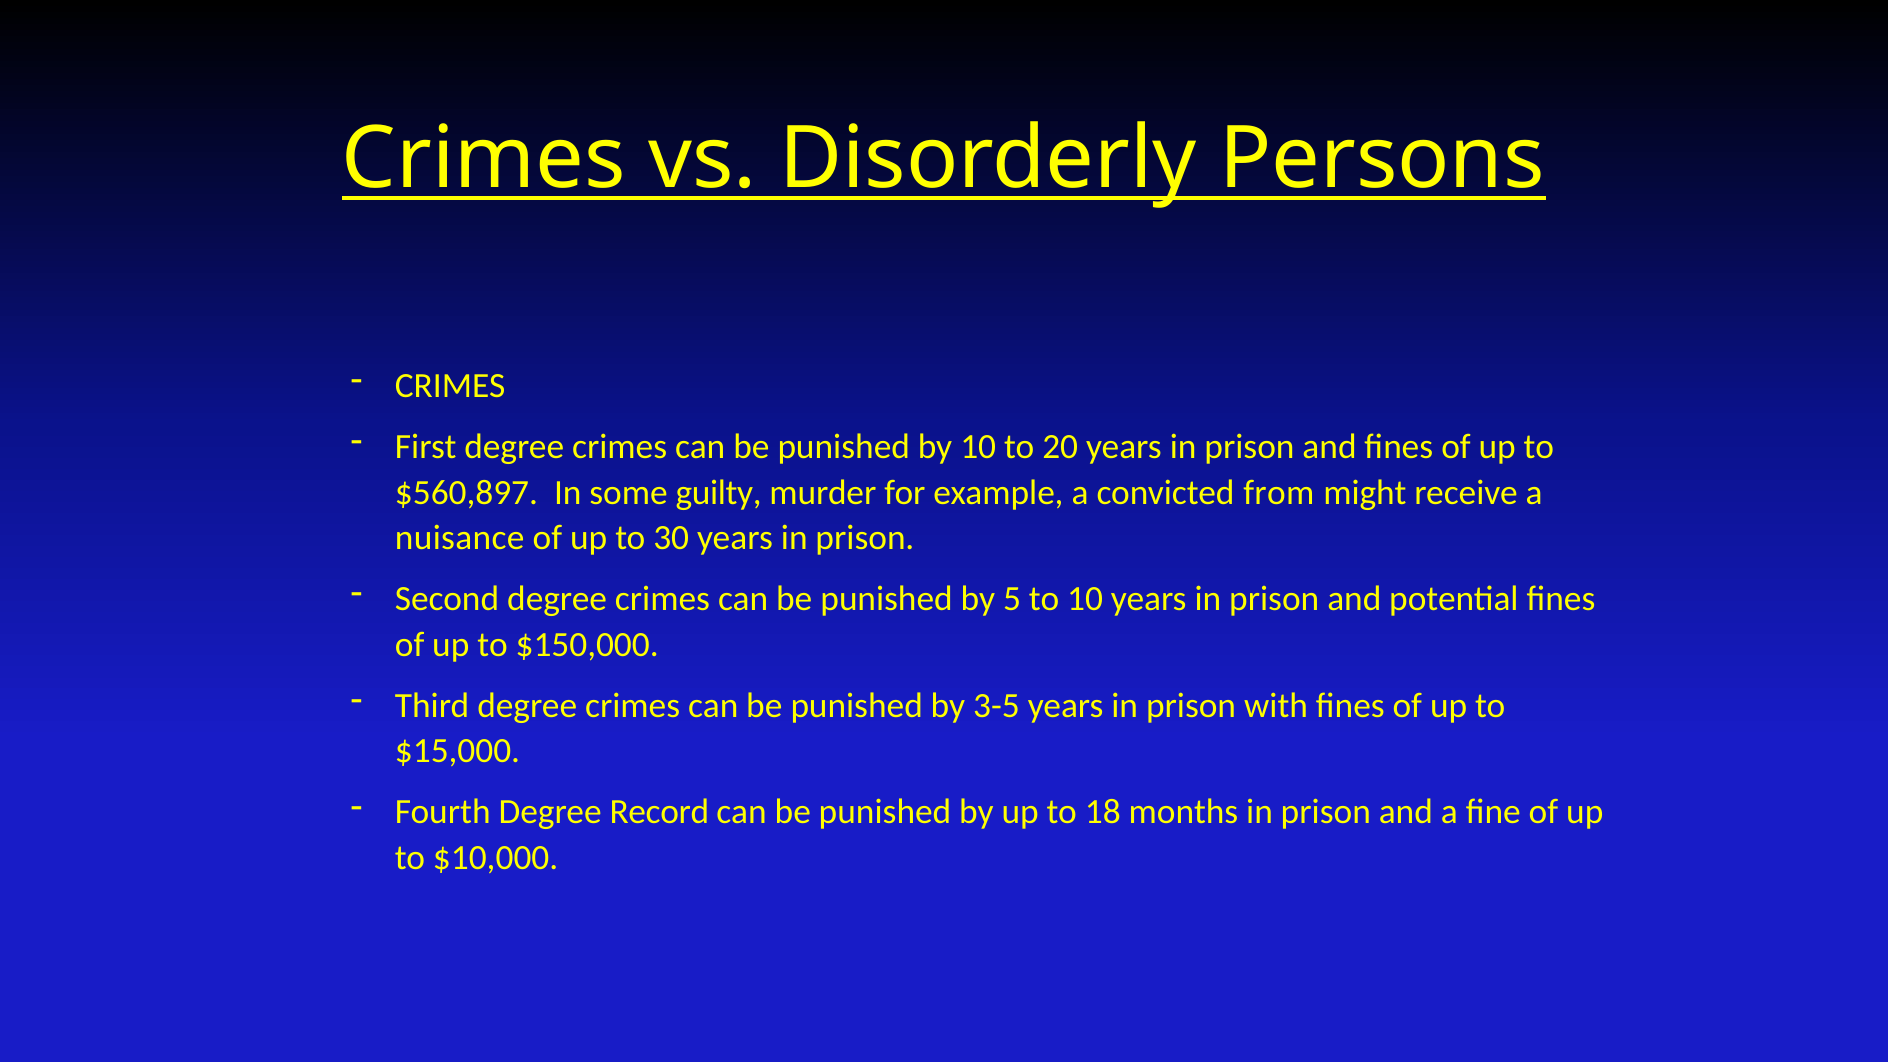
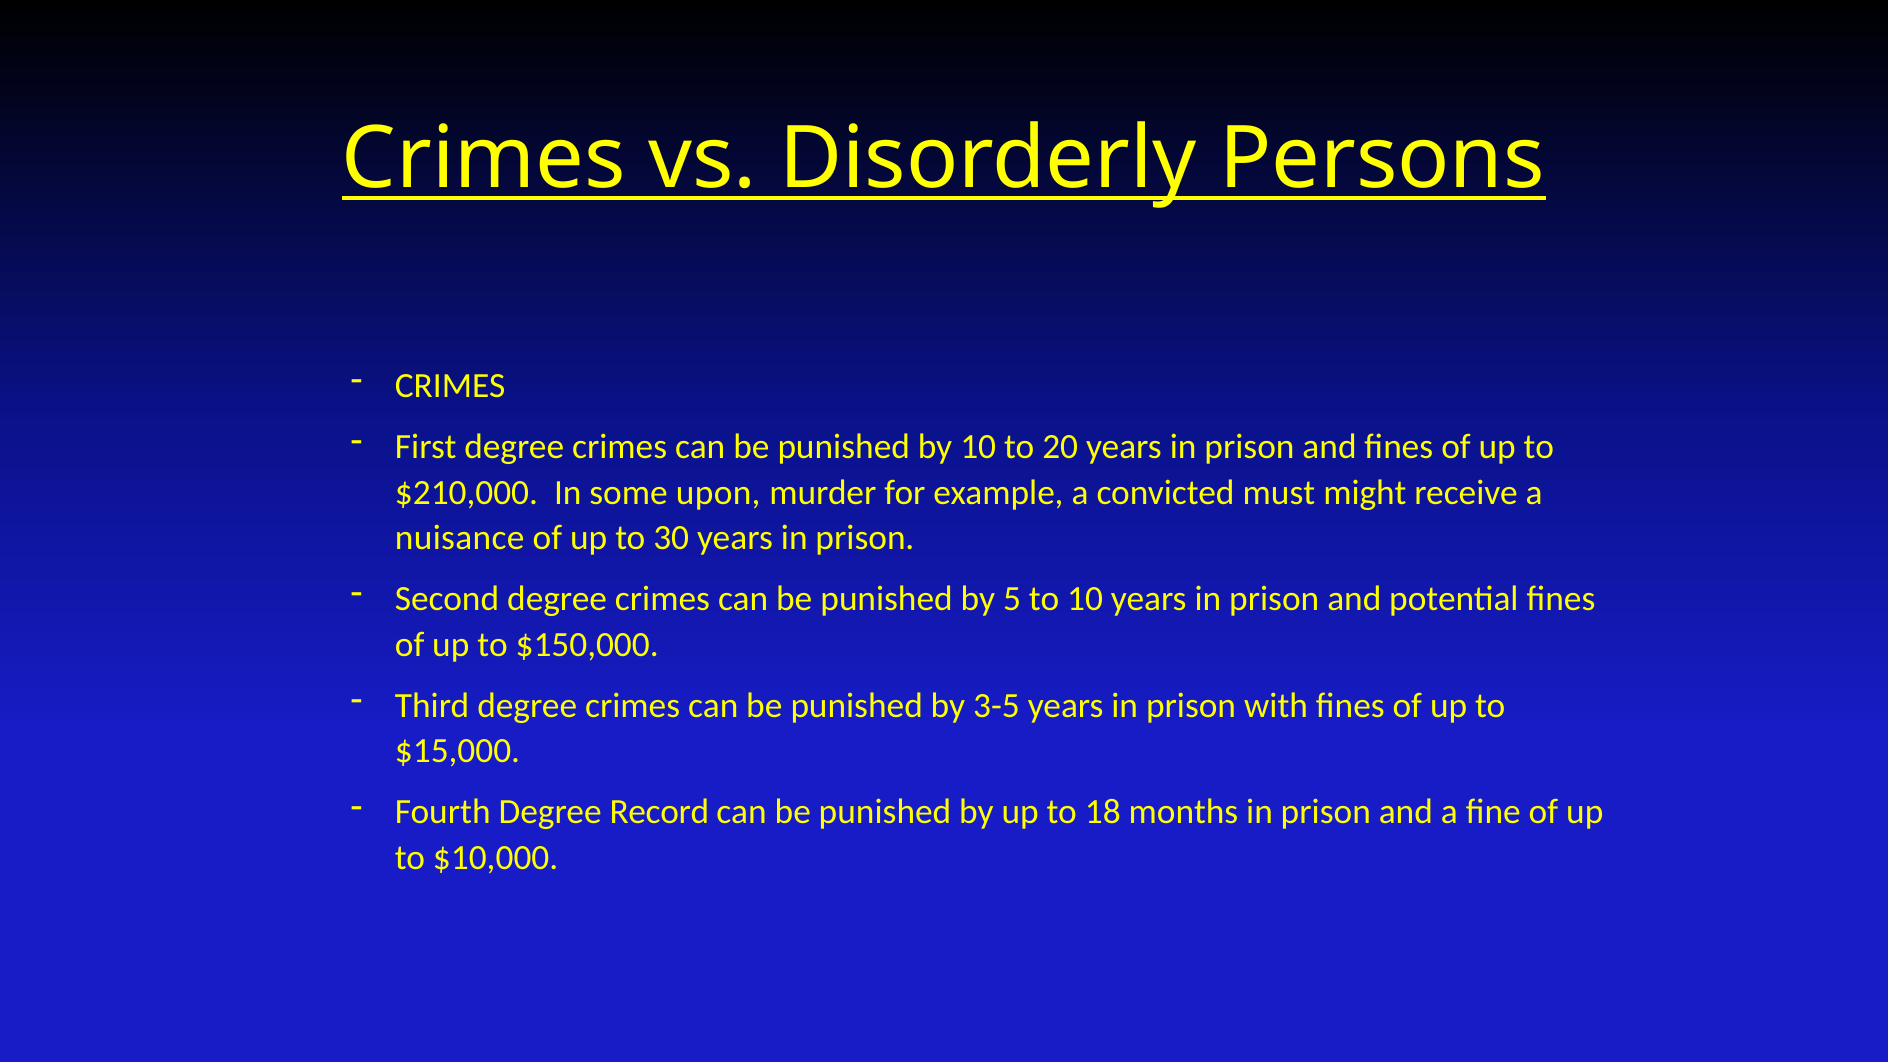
$560,897: $560,897 -> $210,000
guilty: guilty -> upon
from: from -> must
